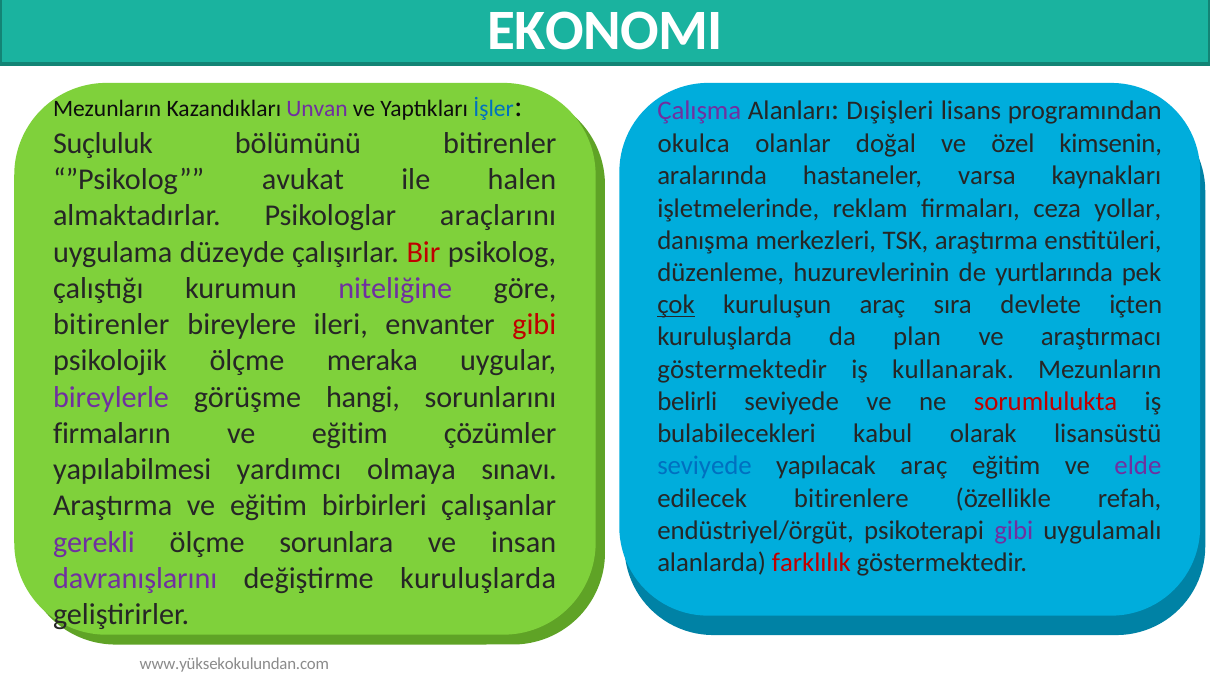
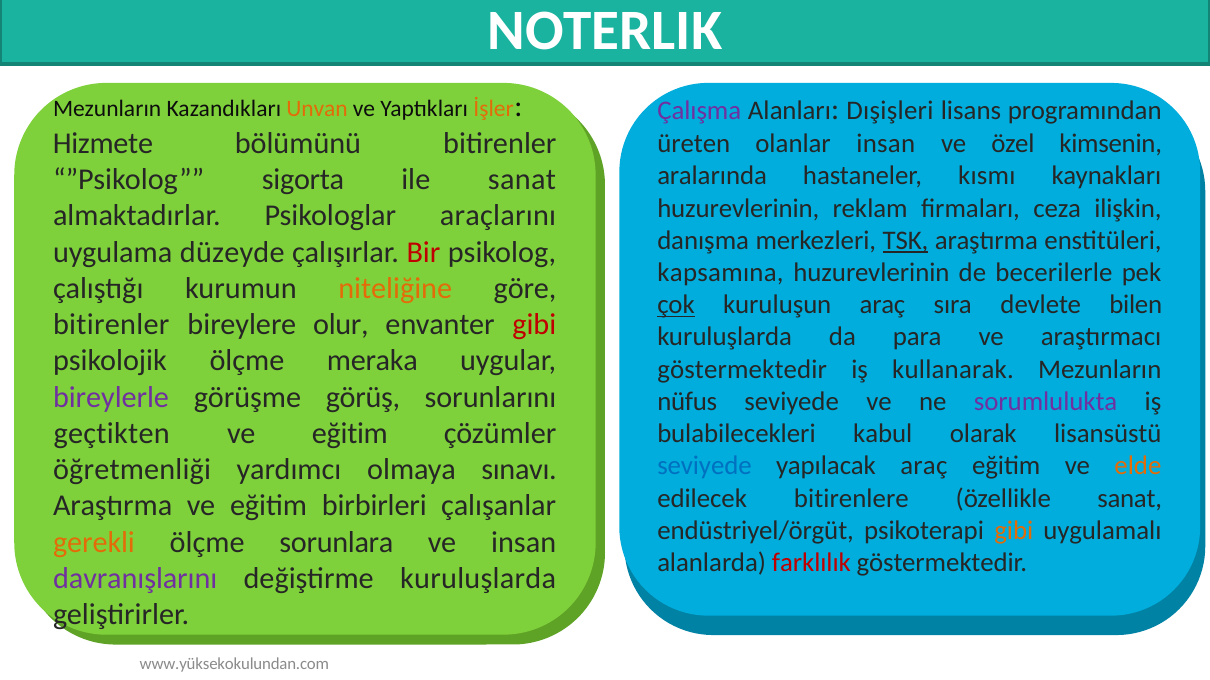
EKONOMI: EKONOMI -> NOTERLIK
Unvan colour: purple -> orange
İşler colour: blue -> orange
Suçluluk: Suçluluk -> Hizmete
okulca: okulca -> üreten
olanlar doğal: doğal -> insan
varsa: varsa -> kısmı
avukat: avukat -> sigorta
ile halen: halen -> sanat
işletmelerinde at (738, 208): işletmelerinde -> huzurevlerinin
yollar: yollar -> ilişkin
TSK underline: none -> present
düzenleme: düzenleme -> kapsamına
yurtlarında: yurtlarında -> becerilerle
niteliğine colour: purple -> orange
içten: içten -> bilen
ileri: ileri -> olur
plan: plan -> para
hangi: hangi -> görüş
belirli: belirli -> nüfus
sorumlulukta colour: red -> purple
firmaların: firmaların -> geçtikten
elde colour: purple -> orange
yapılabilmesi: yapılabilmesi -> öğretmenliği
özellikle refah: refah -> sanat
gibi at (1014, 531) colour: purple -> orange
gerekli colour: purple -> orange
